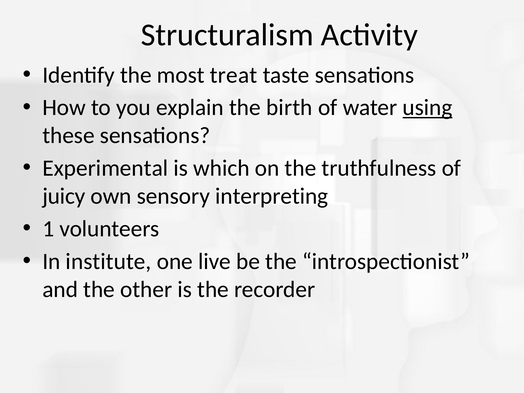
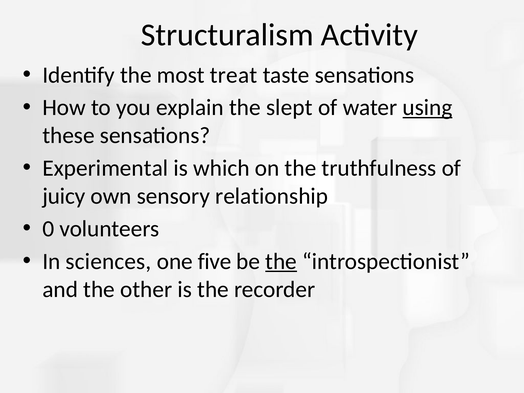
birth: birth -> slept
interpreting: interpreting -> relationship
1: 1 -> 0
institute: institute -> sciences
live: live -> five
the at (281, 261) underline: none -> present
